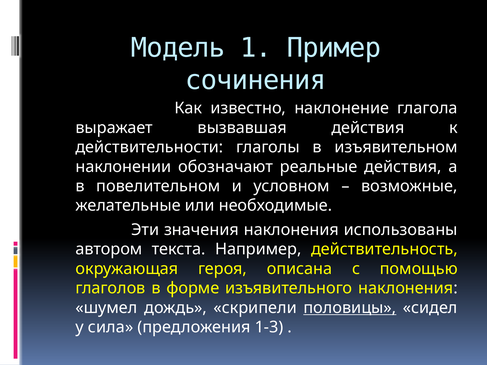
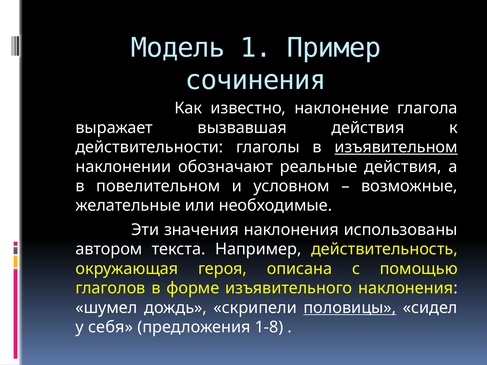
изъявительном underline: none -> present
сила: сила -> себя
1-3: 1-3 -> 1-8
